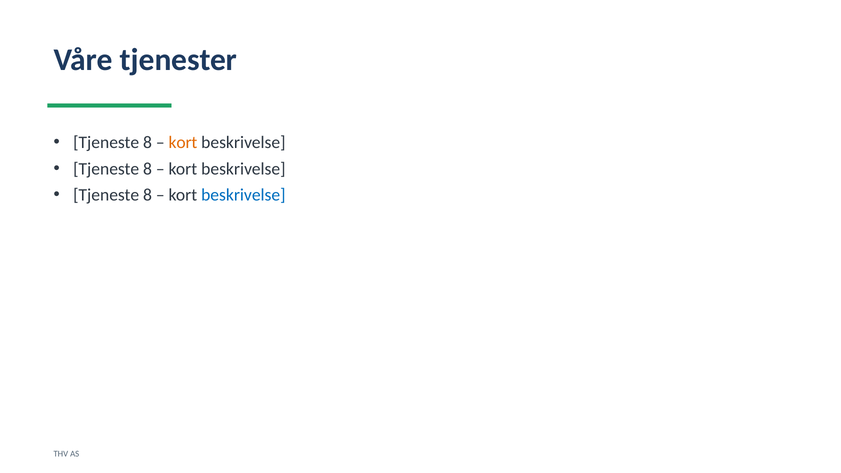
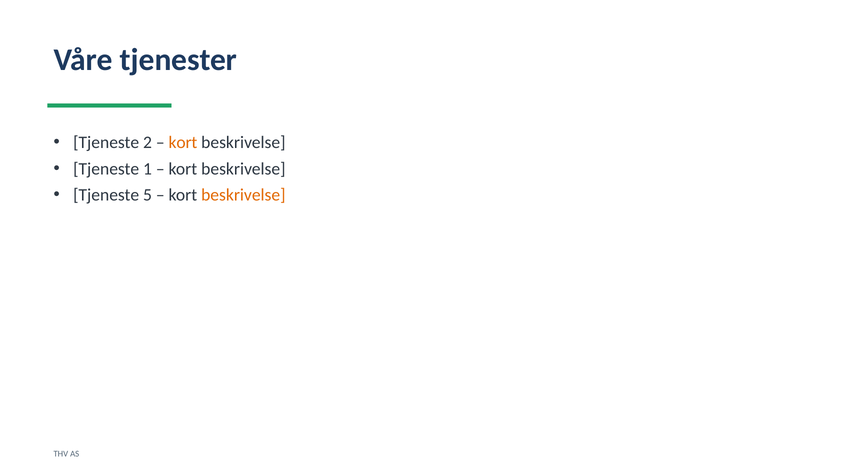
8 at (147, 142): 8 -> 2
8 at (147, 169): 8 -> 1
8 at (147, 195): 8 -> 5
beskrivelse at (243, 195) colour: blue -> orange
